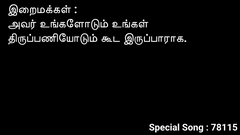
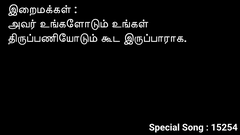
78115: 78115 -> 15254
